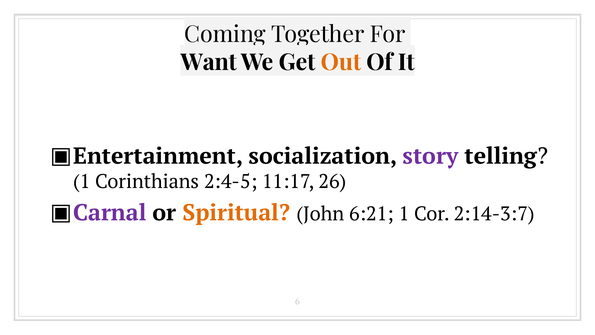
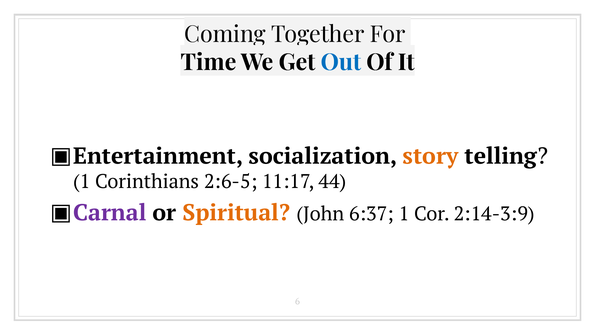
Want: Want -> Time
Out colour: orange -> blue
story colour: purple -> orange
2:4-5: 2:4-5 -> 2:6-5
26: 26 -> 44
6:21: 6:21 -> 6:37
2:14-3:7: 2:14-3:7 -> 2:14-3:9
